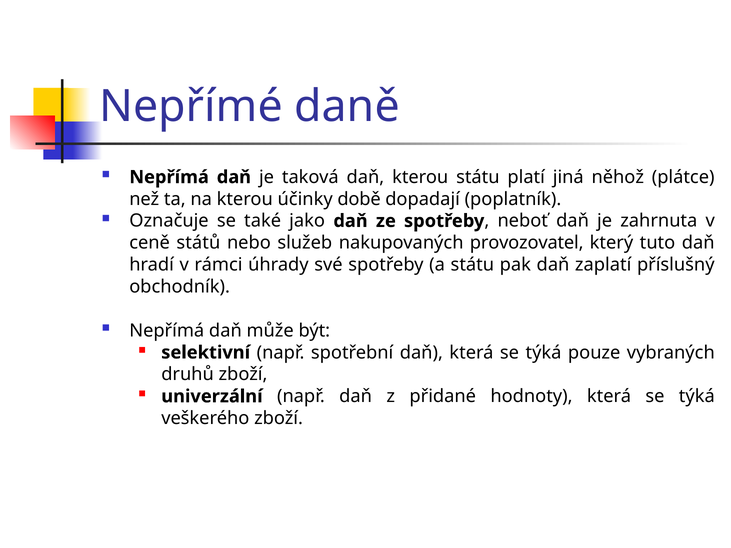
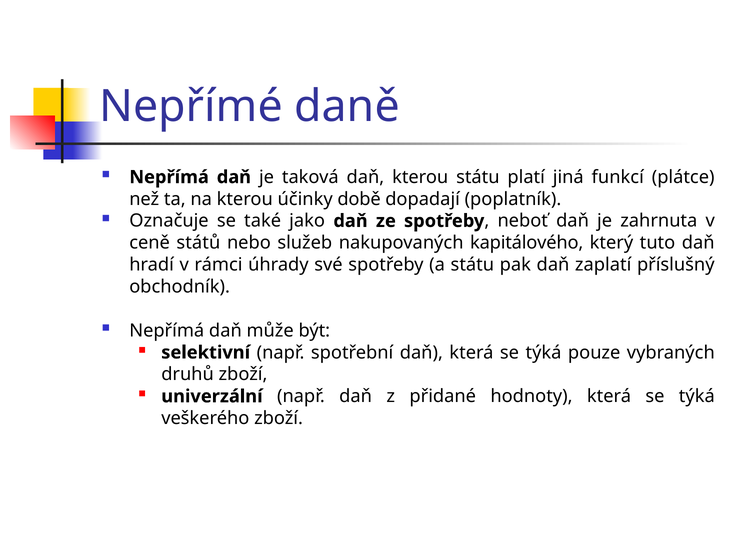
něhož: něhož -> funkcí
provozovatel: provozovatel -> kapitálového
